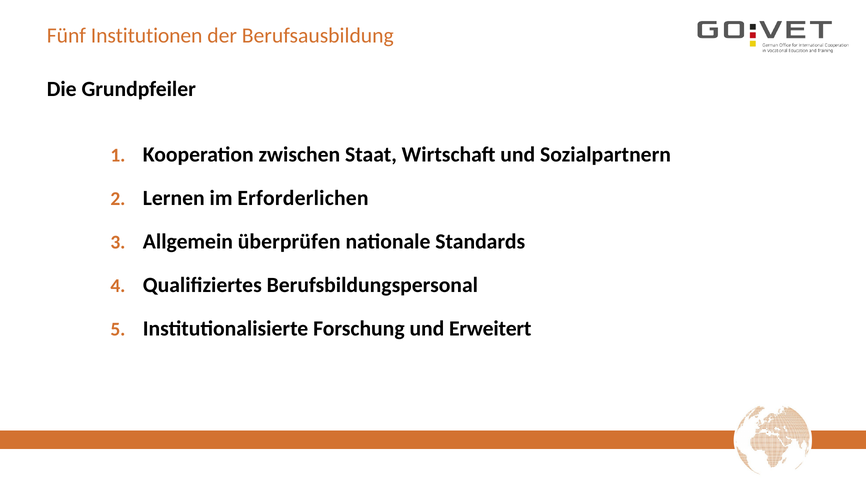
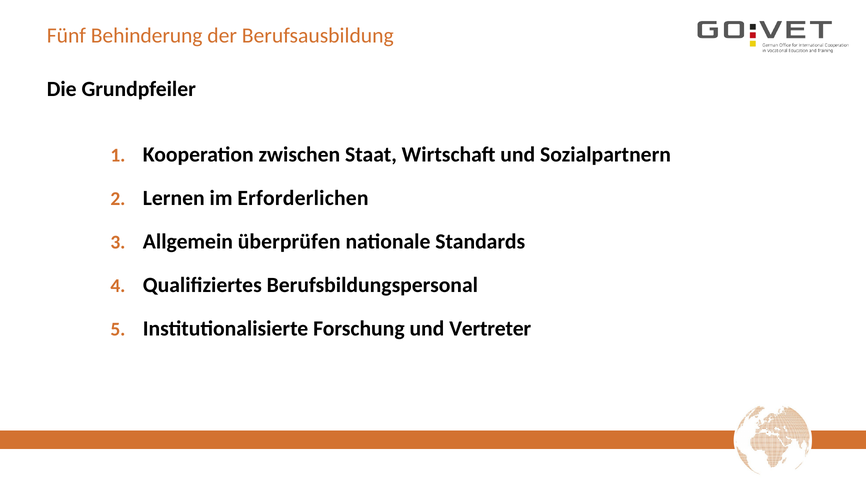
Institutionen: Institutionen -> Behinderung
Erweitert: Erweitert -> Vertreter
